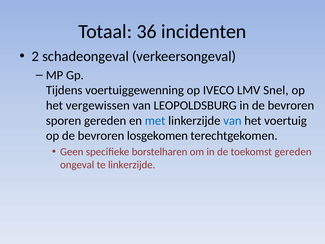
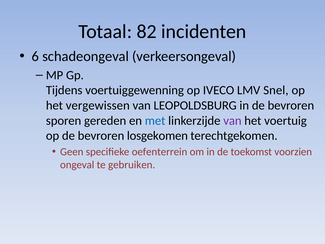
36: 36 -> 82
2: 2 -> 6
van at (232, 120) colour: blue -> purple
borstelharen: borstelharen -> oefenterrein
toekomst gereden: gereden -> voorzien
te linkerzijde: linkerzijde -> gebruiken
